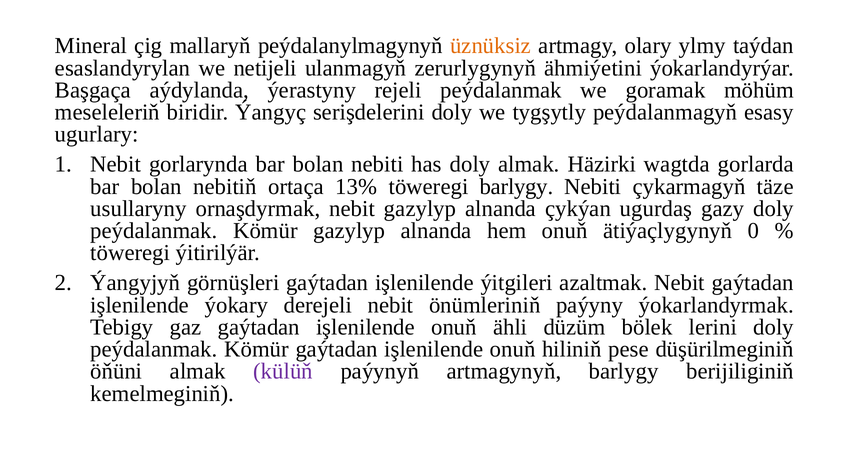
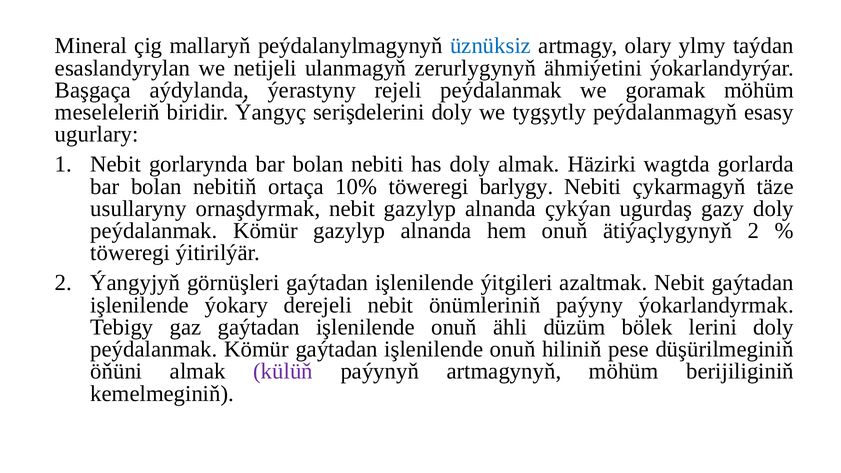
üznüksiz colour: orange -> blue
13%: 13% -> 10%
ätiýaçlygynyň 0: 0 -> 2
artmagynyň barlygy: barlygy -> möhüm
